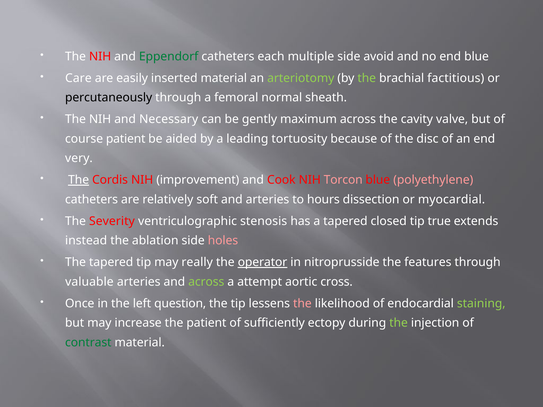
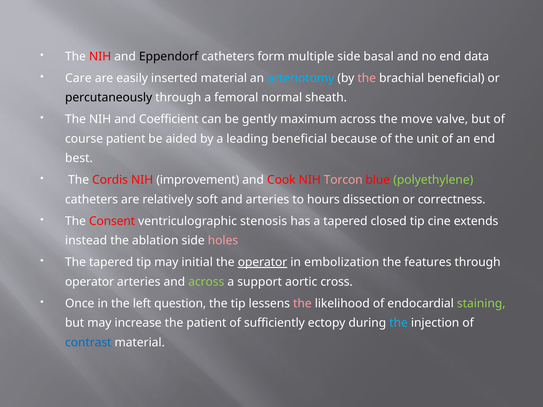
Eppendorf colour: green -> black
each: each -> form
avoid: avoid -> basal
end blue: blue -> data
arteriotomy colour: light green -> light blue
the at (367, 78) colour: light green -> pink
brachial factitious: factitious -> beneficial
Necessary: Necessary -> Coefficient
cavity: cavity -> move
leading tortuosity: tortuosity -> beneficial
disc: disc -> unit
very: very -> best
The at (79, 180) underline: present -> none
polyethylene colour: pink -> light green
myocardial: myocardial -> correctness
Severity: Severity -> Consent
true: true -> cine
really: really -> initial
nitroprusside: nitroprusside -> embolization
valuable at (89, 282): valuable -> operator
attempt: attempt -> support
the at (399, 323) colour: light green -> light blue
contrast colour: green -> blue
